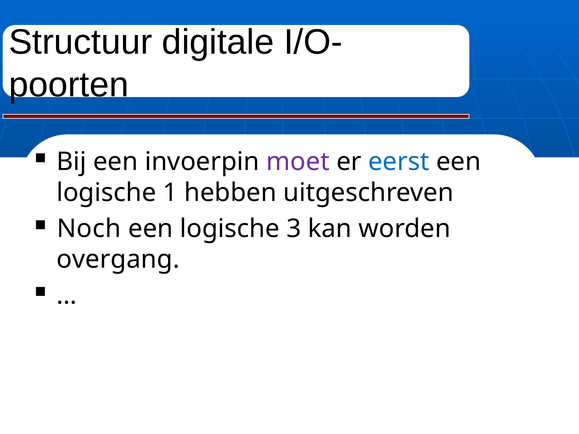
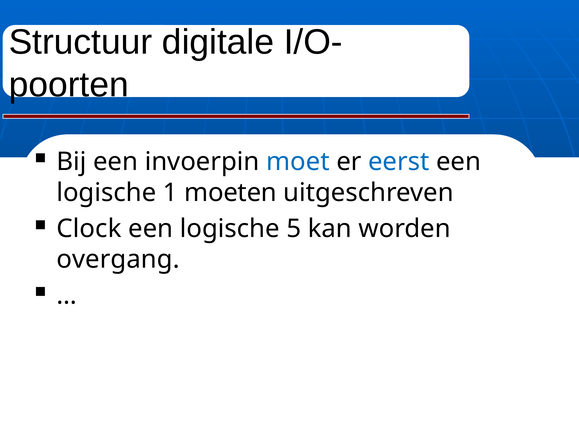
moet colour: purple -> blue
hebben: hebben -> moeten
Noch: Noch -> Clock
3: 3 -> 5
